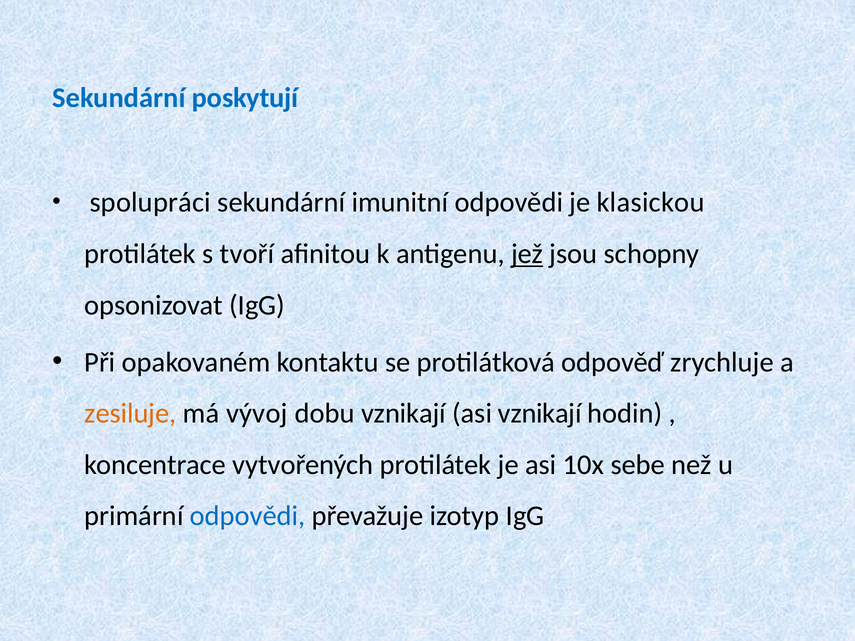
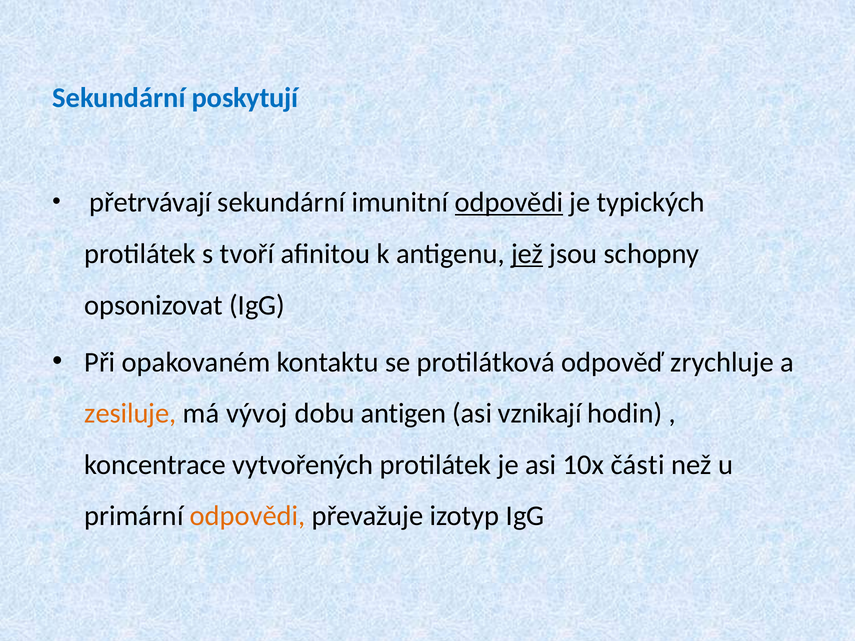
spolupráci: spolupráci -> přetrvávají
odpovědi at (509, 203) underline: none -> present
klasickou: klasickou -> typických
dobu vznikají: vznikají -> antigen
sebe: sebe -> části
odpovědi at (248, 516) colour: blue -> orange
